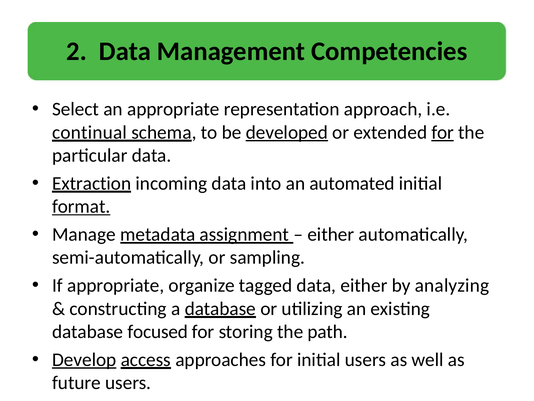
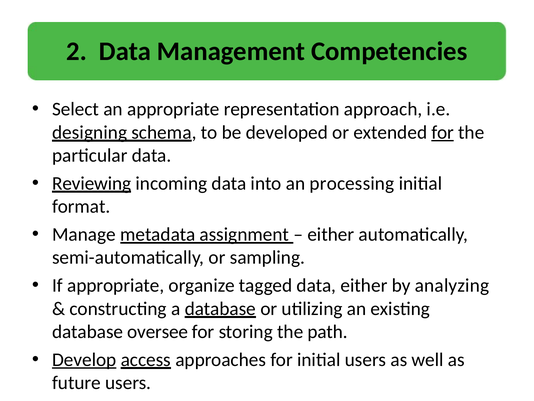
continual: continual -> designing
developed underline: present -> none
Extraction: Extraction -> Reviewing
automated: automated -> processing
format underline: present -> none
focused: focused -> oversee
